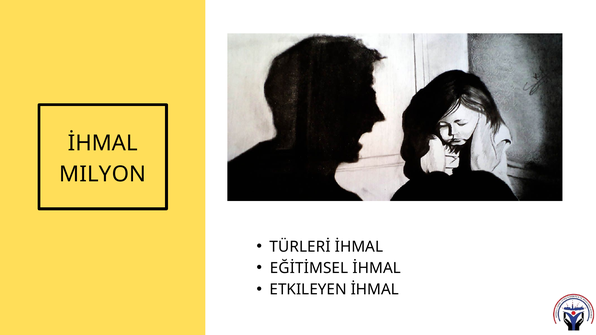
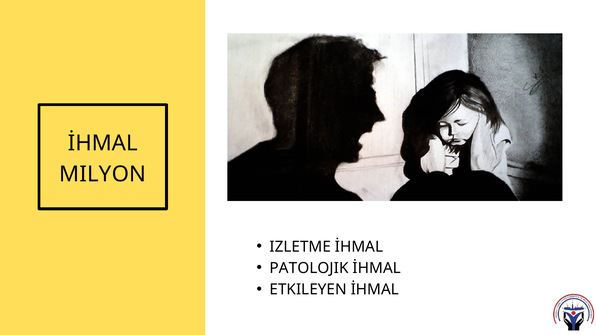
TÜRLERİ: TÜRLERİ -> IZLETME
EĞİTİMSEL: EĞİTİMSEL -> PATOLOJIK
